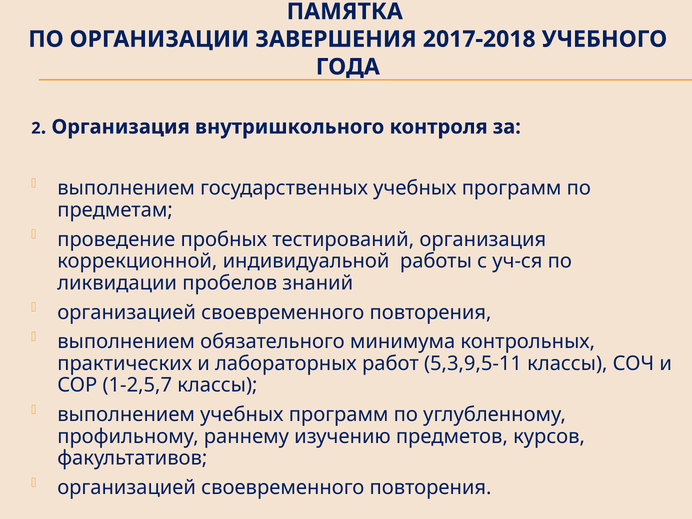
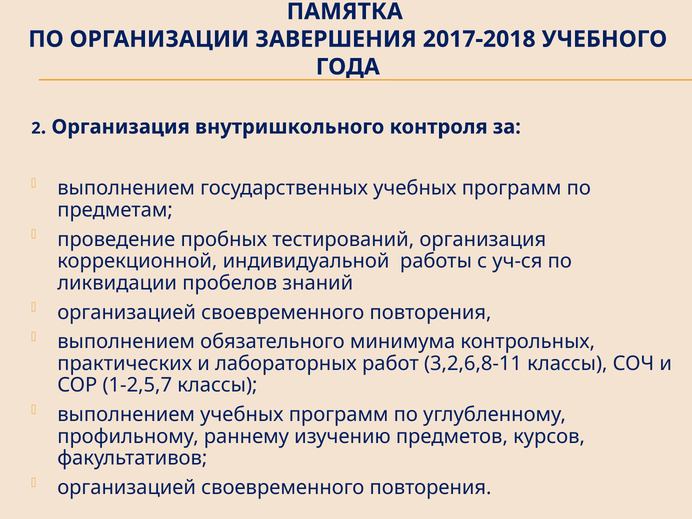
5,3,9,5-11: 5,3,9,5-11 -> 3,2,6,8-11
